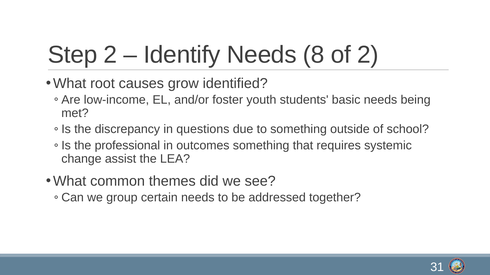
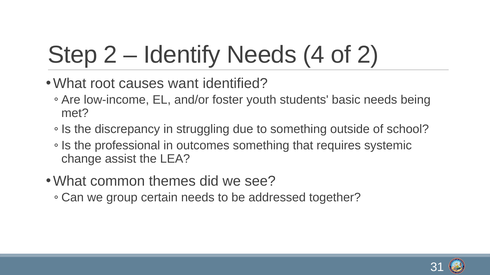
8: 8 -> 4
grow: grow -> want
questions: questions -> struggling
